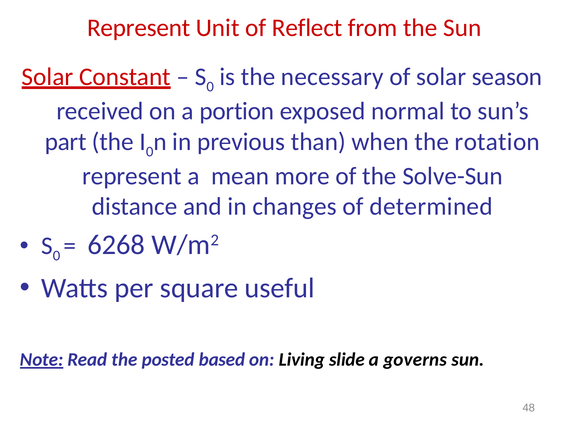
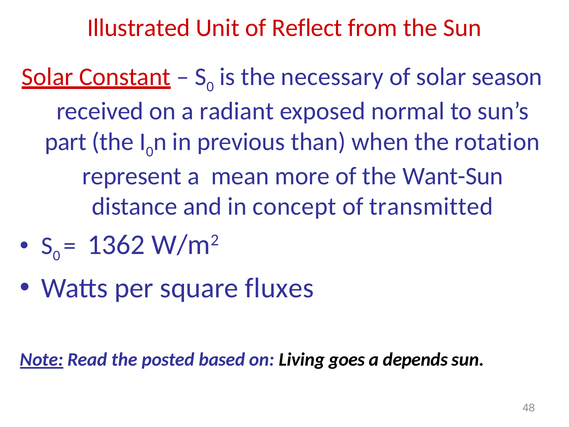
Represent at (139, 28): Represent -> Illustrated
portion: portion -> radiant
Solve-Sun: Solve-Sun -> Want-Sun
changes: changes -> concept
determined: determined -> transmitted
6268: 6268 -> 1362
useful: useful -> fluxes
slide: slide -> goes
governs: governs -> depends
